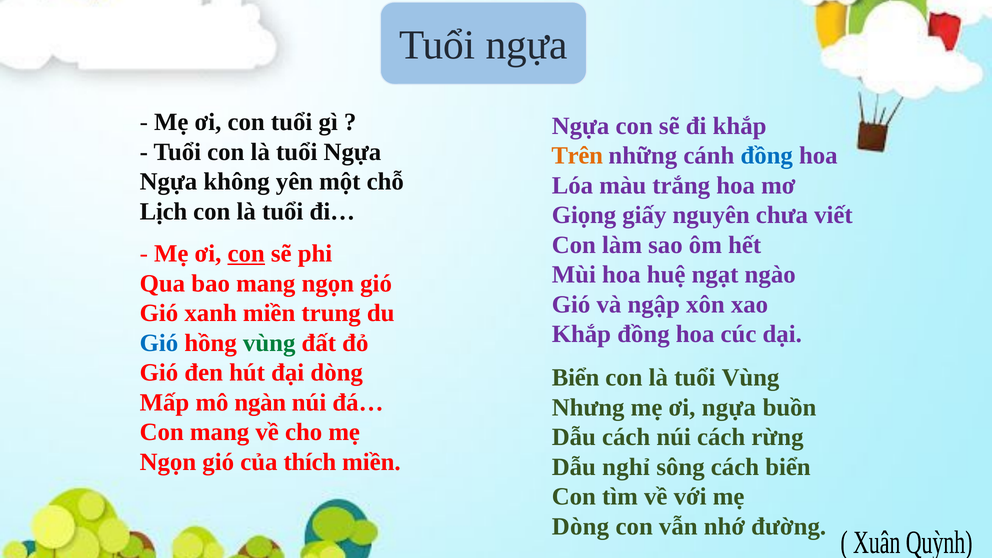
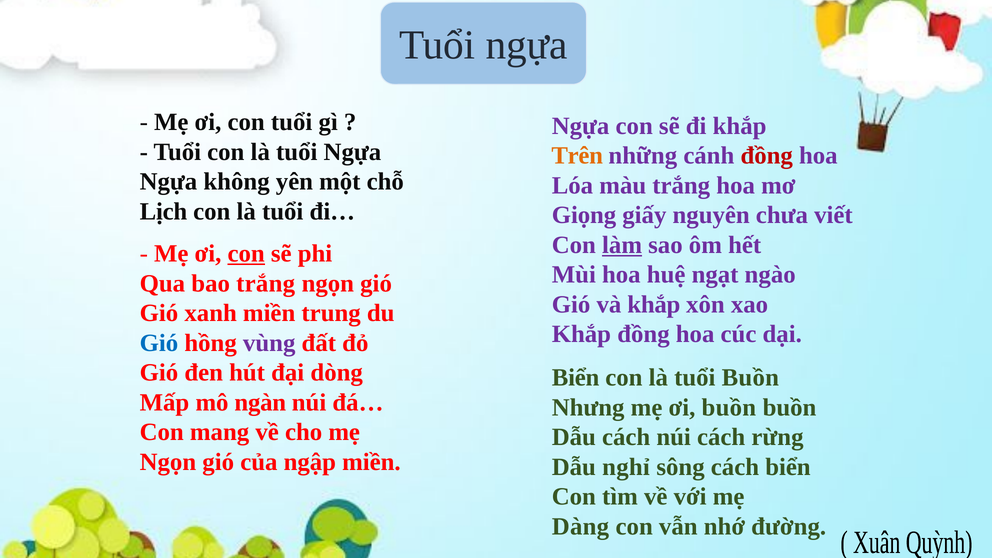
đồng at (767, 156) colour: blue -> red
làm underline: none -> present
bao mang: mang -> trắng
và ngập: ngập -> khắp
vùng at (269, 343) colour: green -> purple
tuổi Vùng: Vùng -> Buồn
ơi ngựa: ngựa -> buồn
thích: thích -> ngập
Dòng at (580, 526): Dòng -> Dàng
